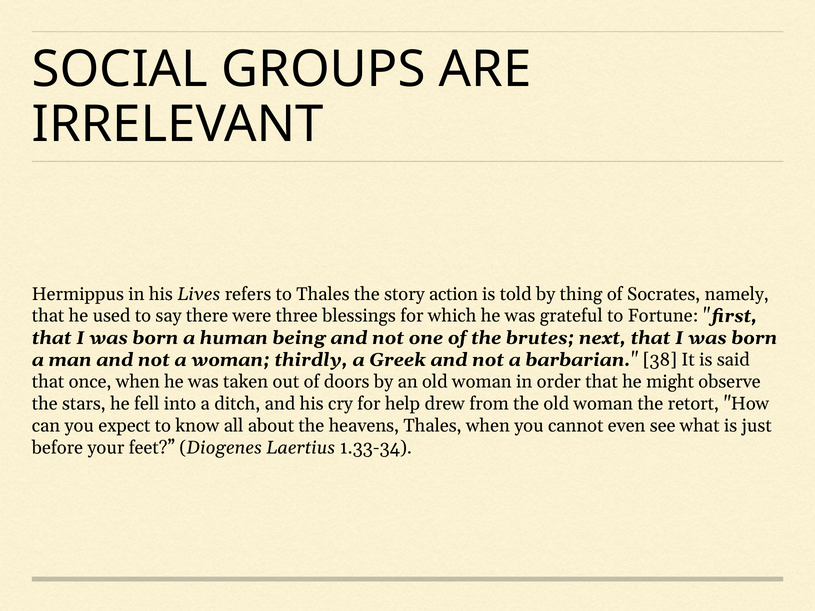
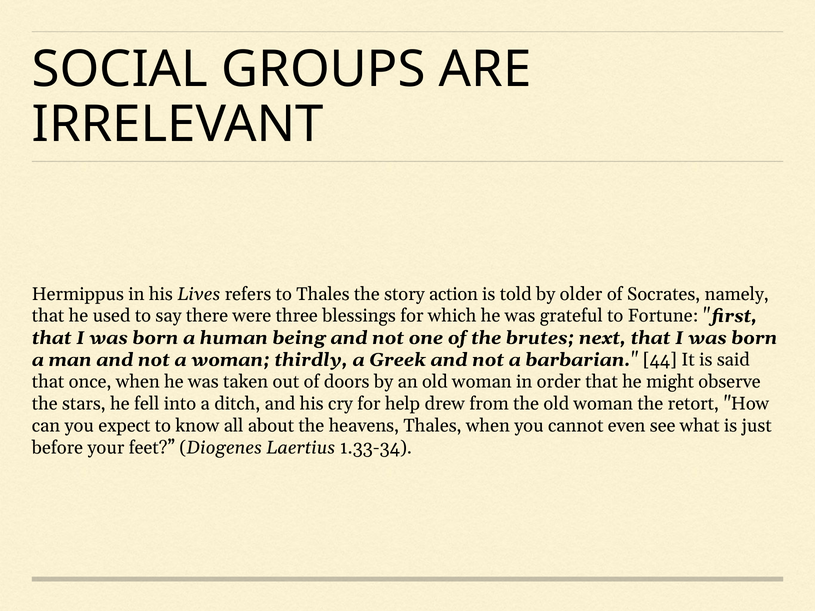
thing: thing -> older
38: 38 -> 44
